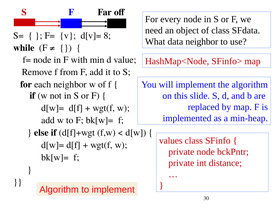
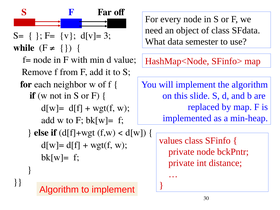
8: 8 -> 3
data neighbor: neighbor -> semester
